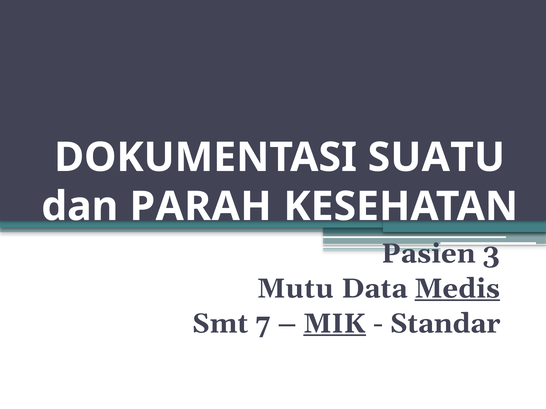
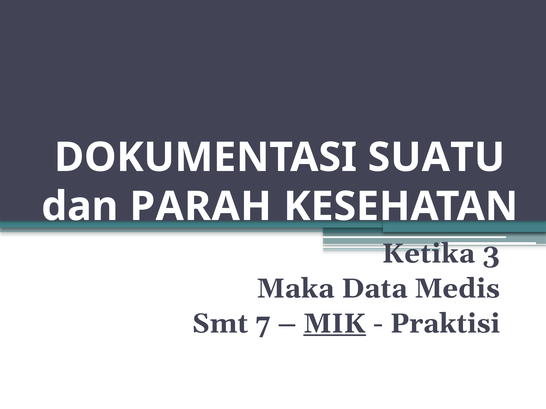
Pasien: Pasien -> Ketika
Mutu: Mutu -> Maka
Medis underline: present -> none
Standar: Standar -> Praktisi
